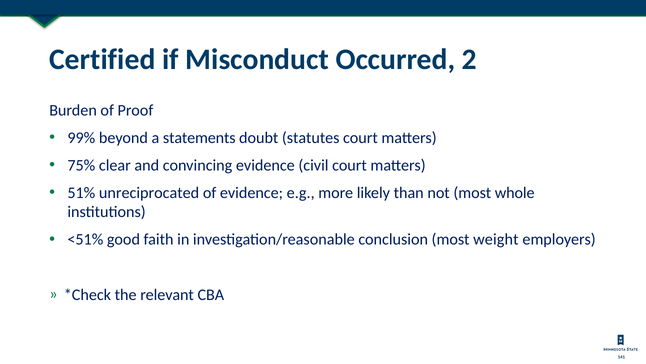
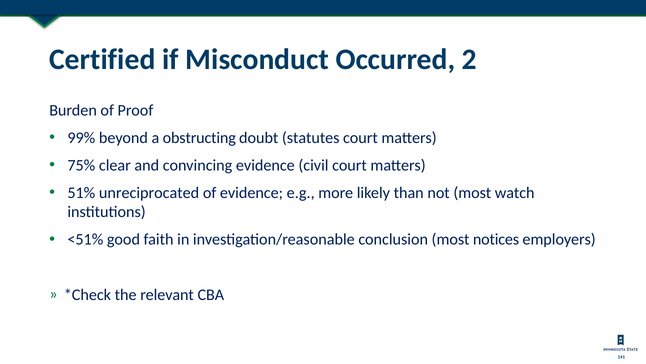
statements: statements -> obstructing
whole: whole -> watch
weight: weight -> notices
